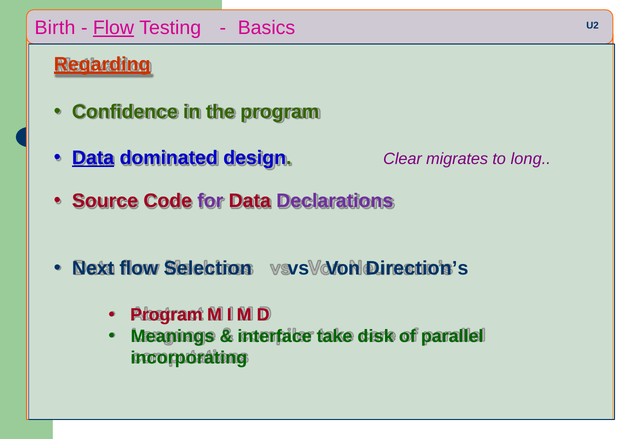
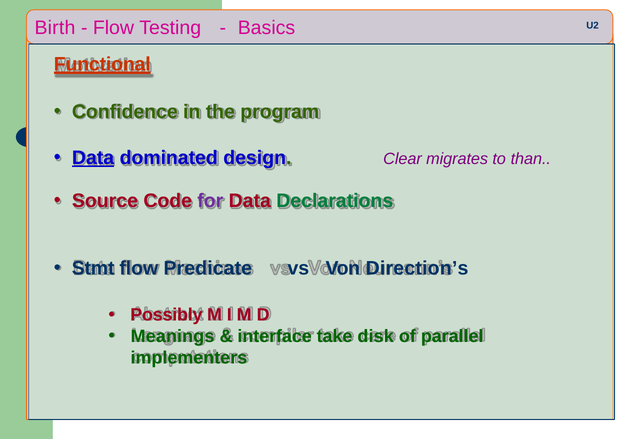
Flow at (113, 28) underline: present -> none
Regarding: Regarding -> Functional
long: long -> than
Declarations colour: purple -> green
Next: Next -> Stmt
Selection: Selection -> Predicate
Program at (166, 315): Program -> Possibly
incorporating: incorporating -> implementers
